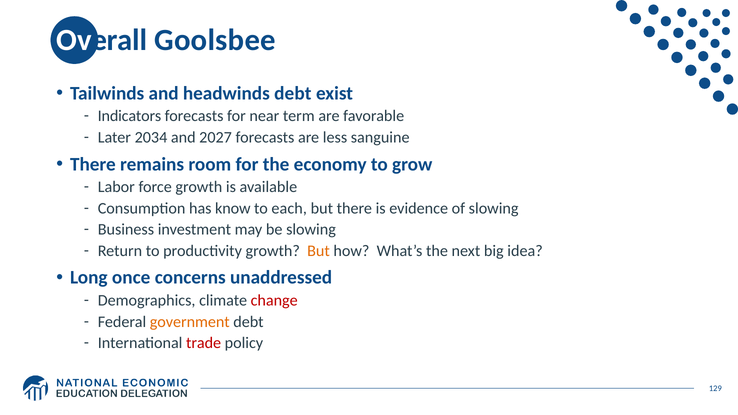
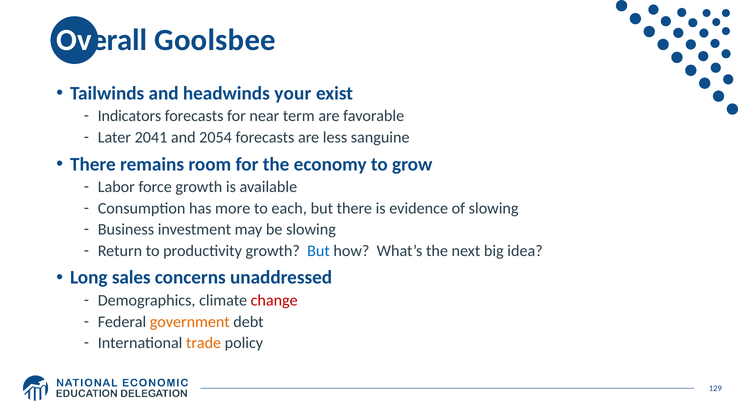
headwinds debt: debt -> your
2034: 2034 -> 2041
2027: 2027 -> 2054
know: know -> more
But at (318, 251) colour: orange -> blue
once: once -> sales
trade colour: red -> orange
